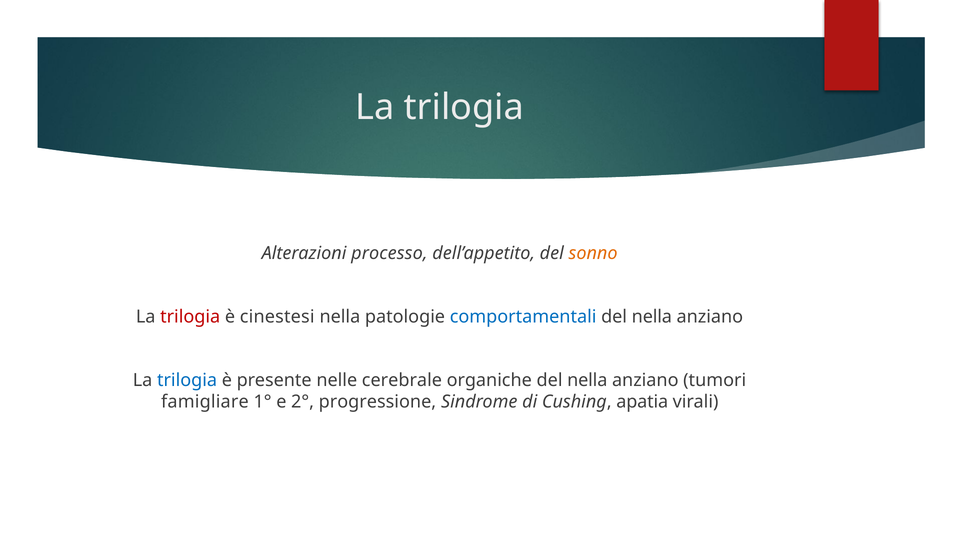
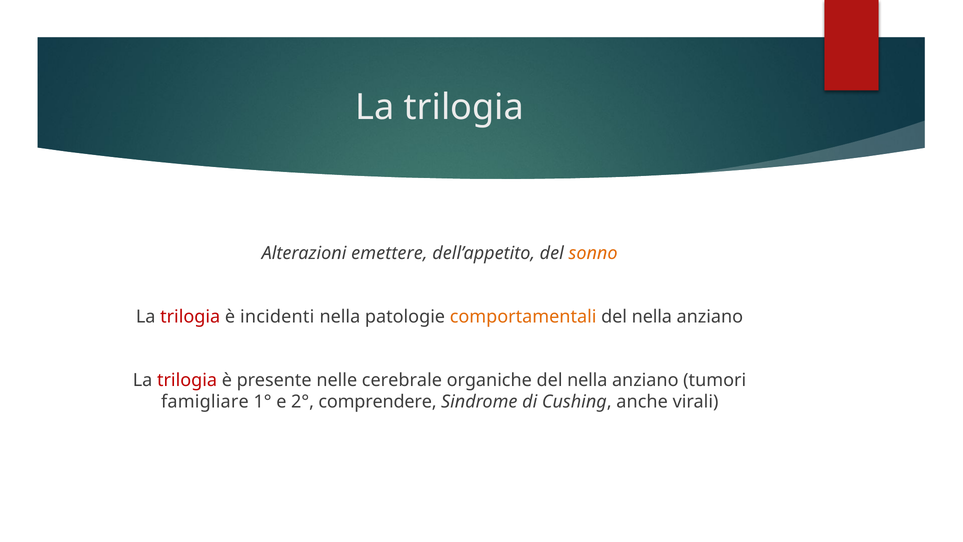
processo: processo -> emettere
cinestesi: cinestesi -> incidenti
comportamentali colour: blue -> orange
trilogia at (187, 380) colour: blue -> red
progressione: progressione -> comprendere
apatia: apatia -> anche
